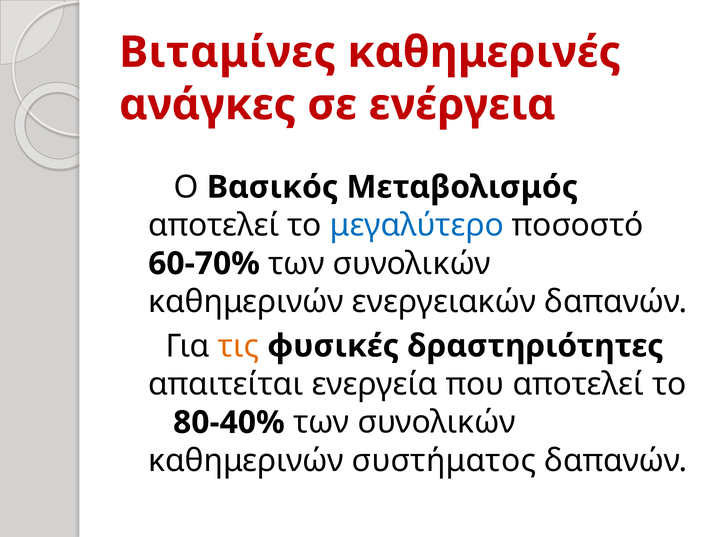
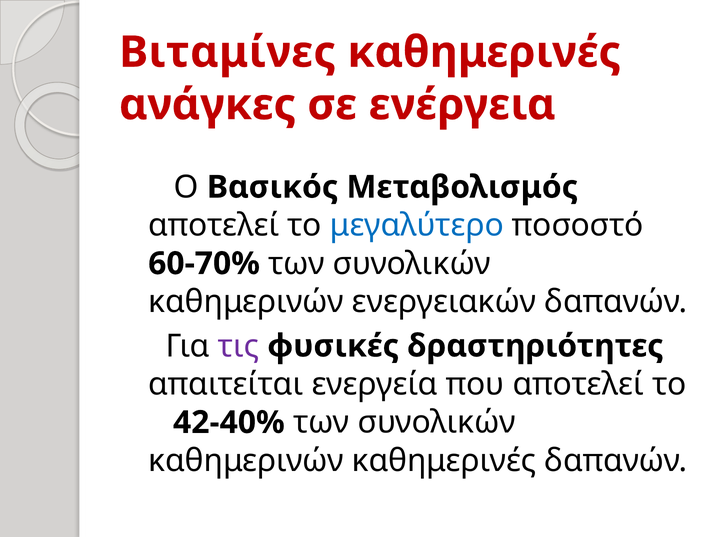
τις colour: orange -> purple
80-40%: 80-40% -> 42-40%
καθημερινών συστήματος: συστήματος -> καθημερινές
